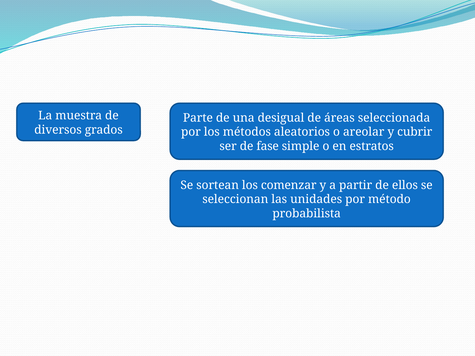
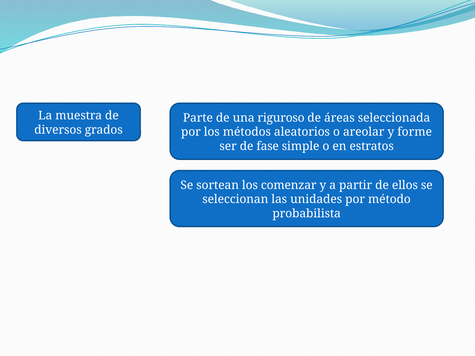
desigual: desigual -> riguroso
cubrir: cubrir -> forme
